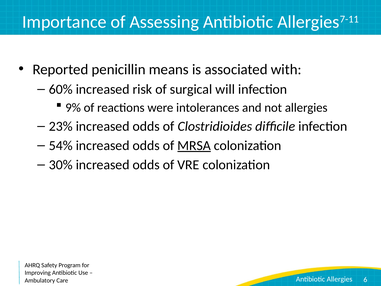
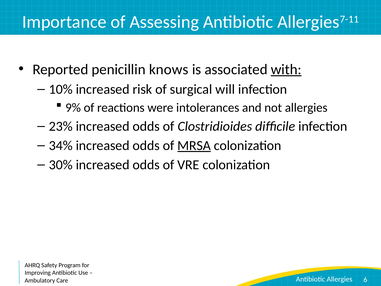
means: means -> knows
with underline: none -> present
60%: 60% -> 10%
54%: 54% -> 34%
